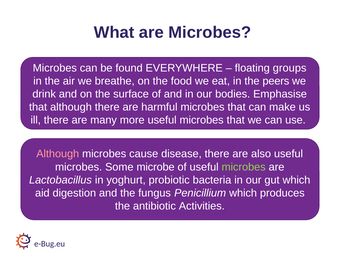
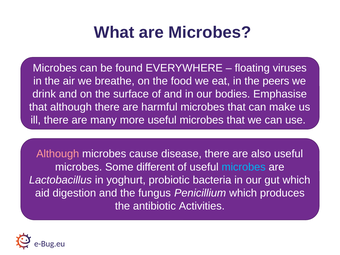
groups: groups -> viruses
microbe: microbe -> different
microbes at (244, 167) colour: light green -> light blue
